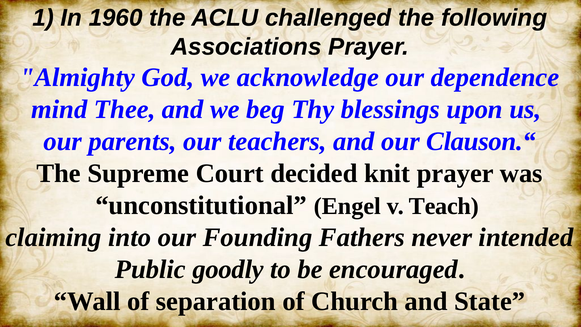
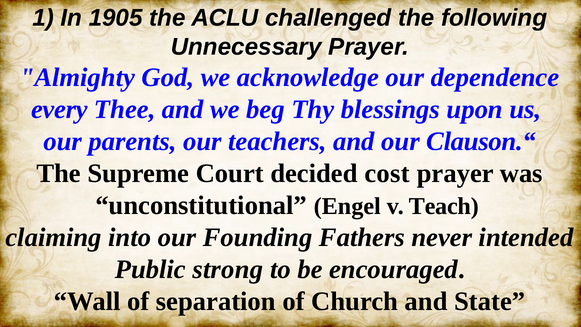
1960: 1960 -> 1905
Associations: Associations -> Unnecessary
mind: mind -> every
knit: knit -> cost
goodly: goodly -> strong
